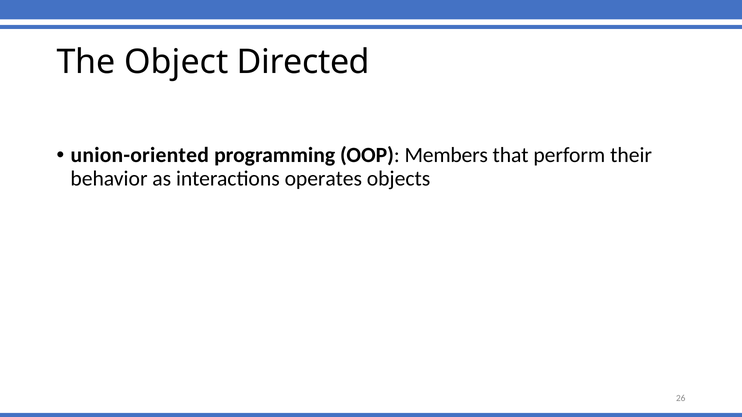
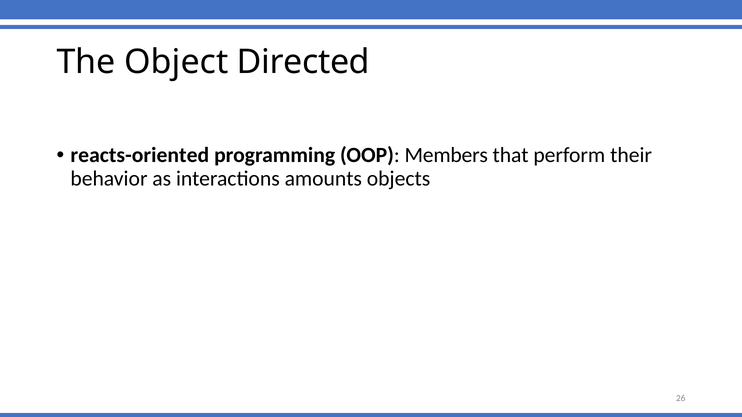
union-oriented: union-oriented -> reacts-oriented
operates: operates -> amounts
